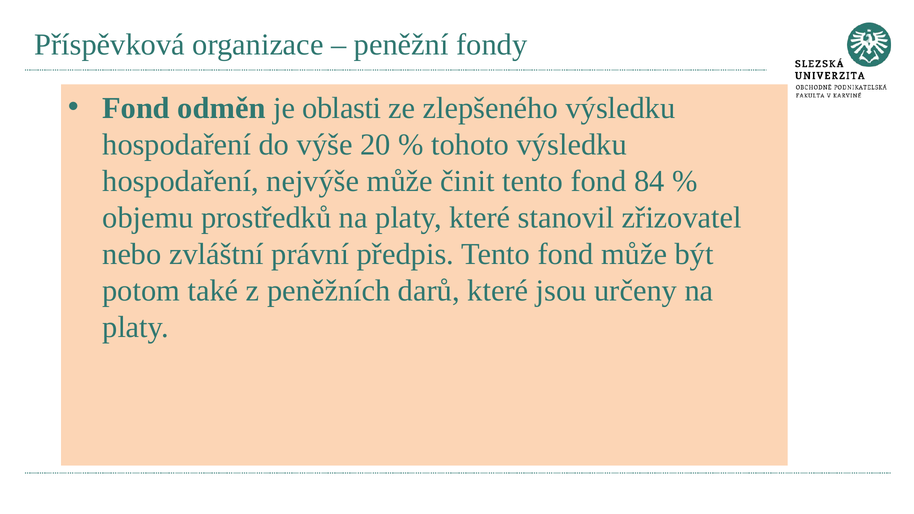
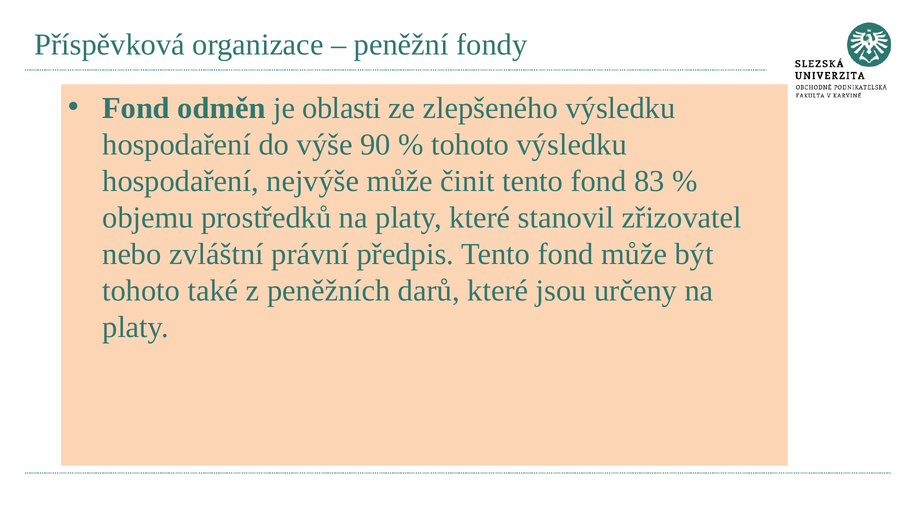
20: 20 -> 90
84: 84 -> 83
potom at (141, 291): potom -> tohoto
